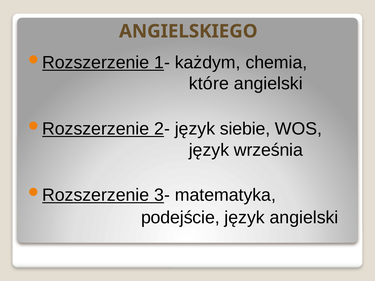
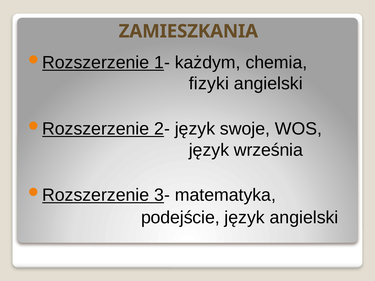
ANGIELSKIEGO: ANGIELSKIEGO -> ZAMIESZKANIA
które: które -> fizyki
siebie: siebie -> swoje
